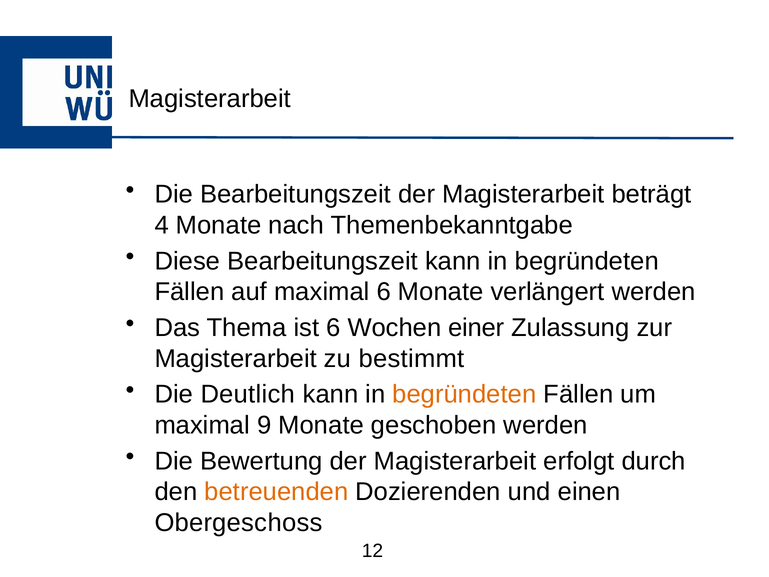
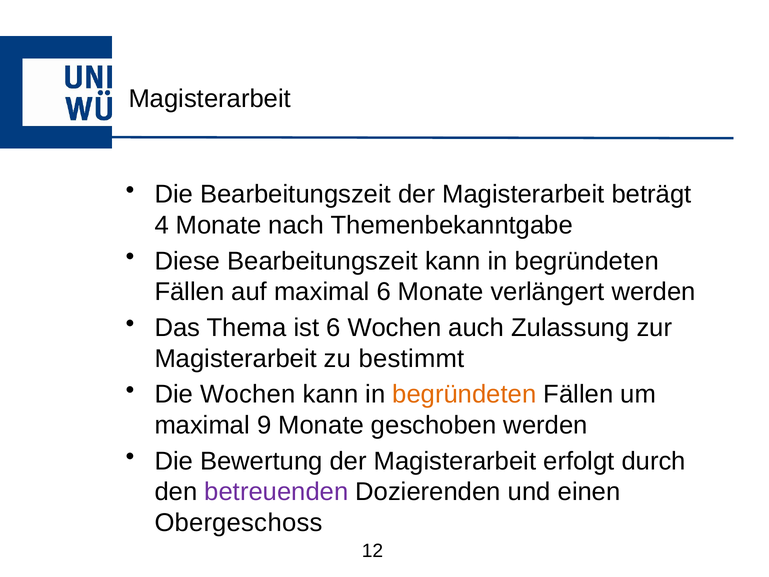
einer: einer -> auch
Die Deutlich: Deutlich -> Wochen
betreuenden colour: orange -> purple
